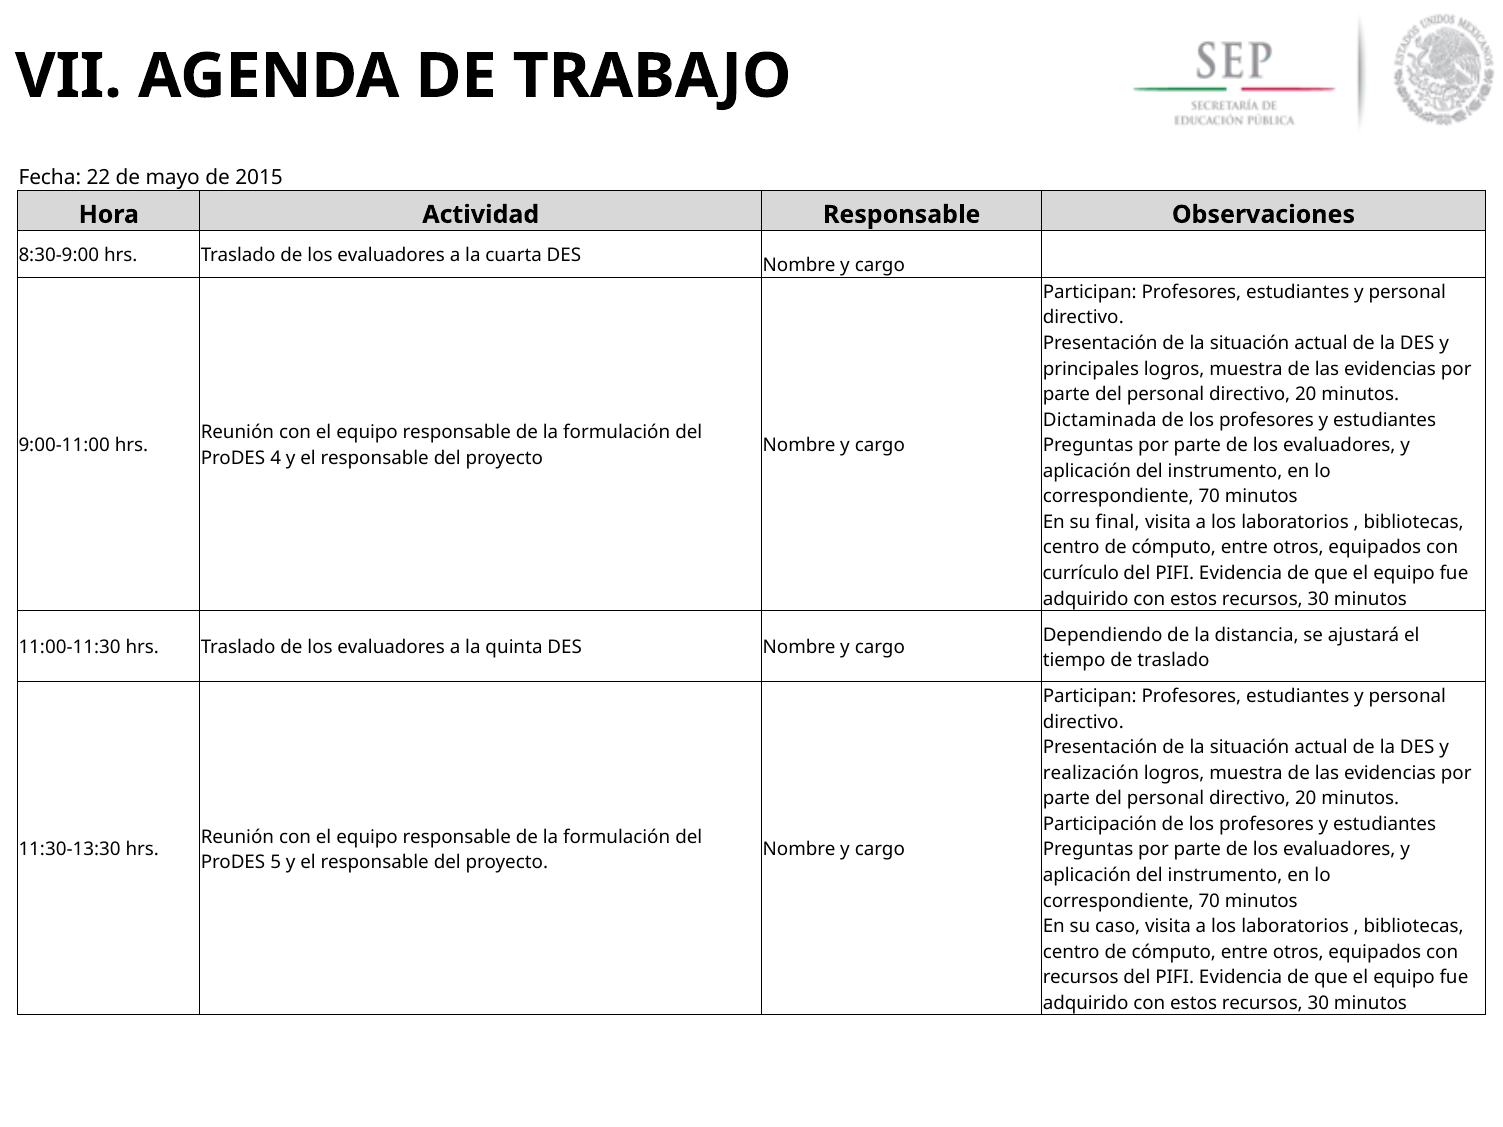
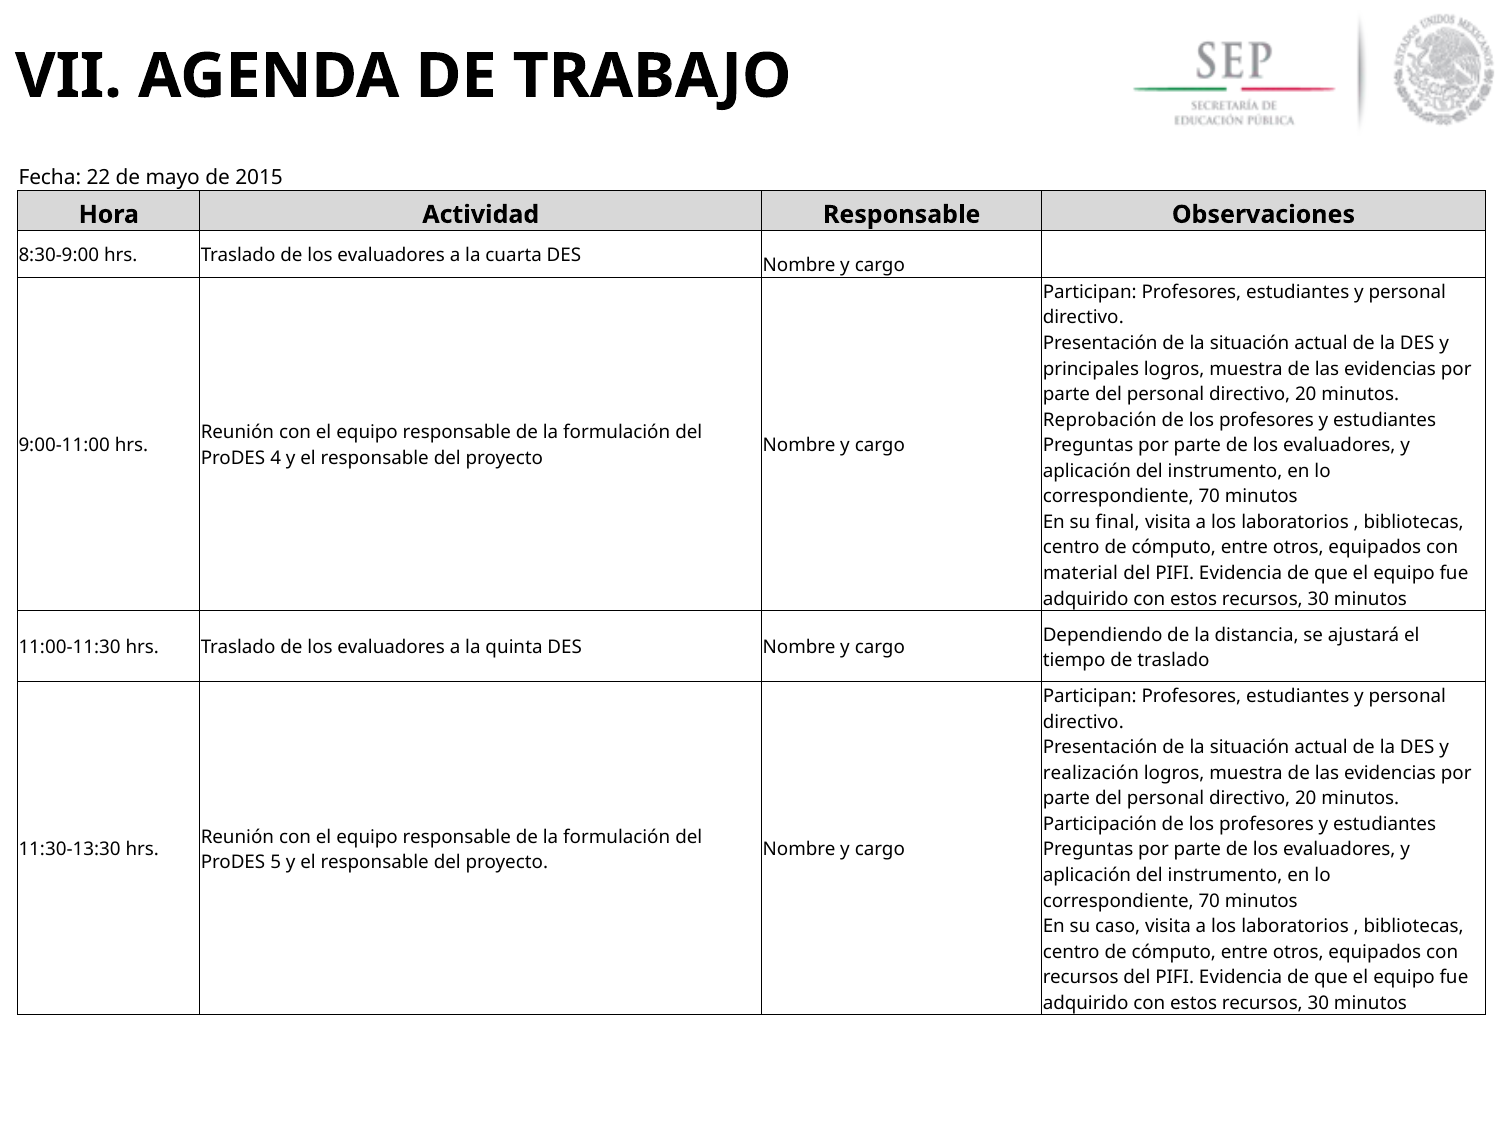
Dictaminada: Dictaminada -> Reprobación
currículo: currículo -> material
